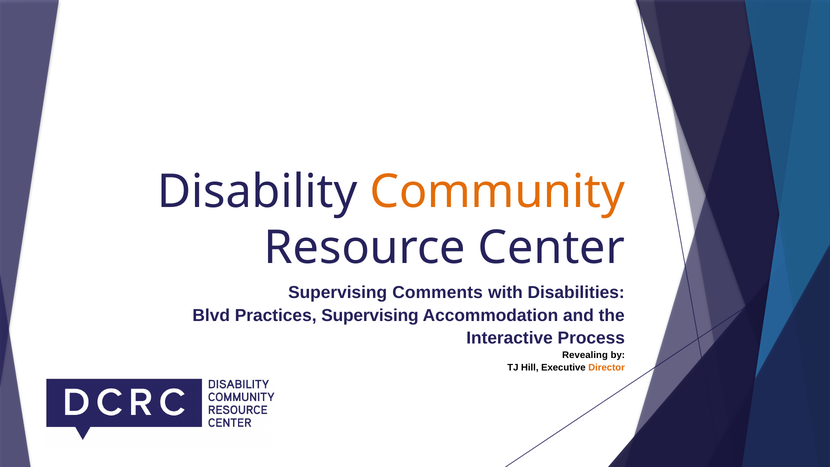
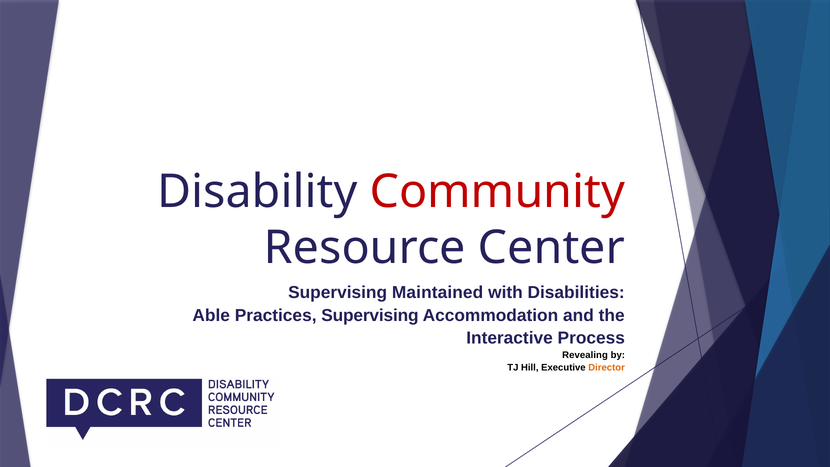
Community colour: orange -> red
Comments: Comments -> Maintained
Blvd: Blvd -> Able
